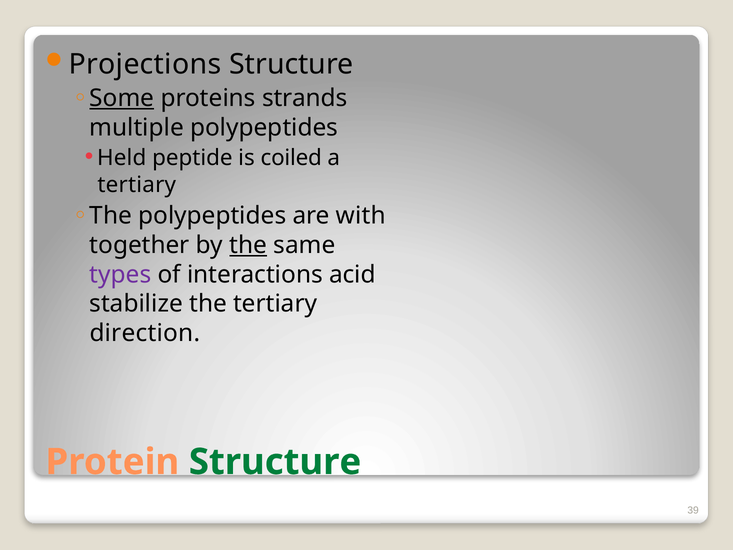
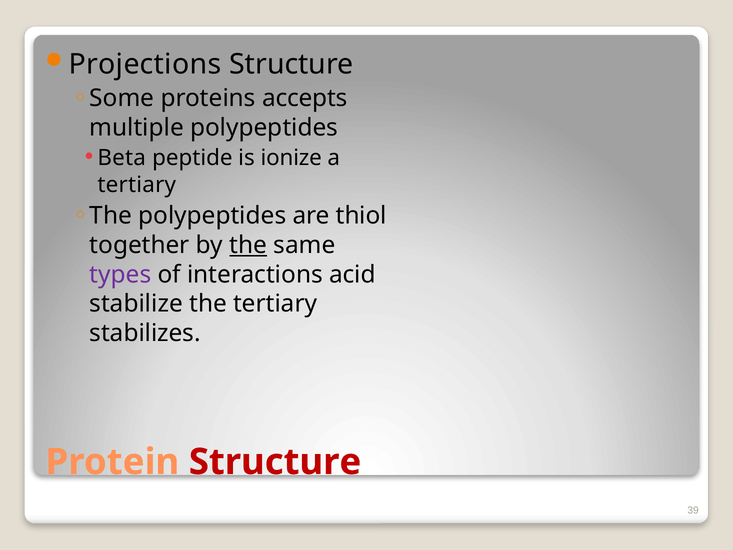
Some underline: present -> none
strands: strands -> accepts
Held: Held -> Beta
coiled: coiled -> ionize
with: with -> thiol
direction: direction -> stabilizes
Structure at (275, 462) colour: green -> red
